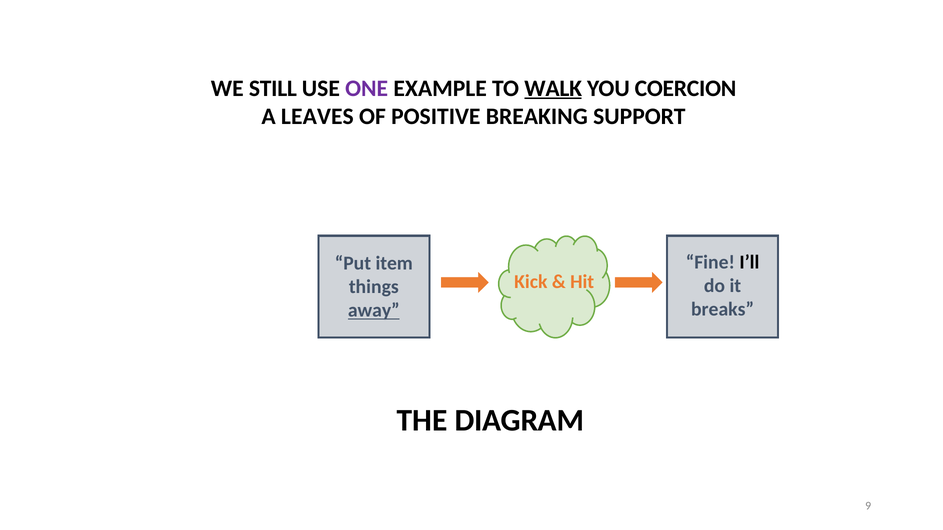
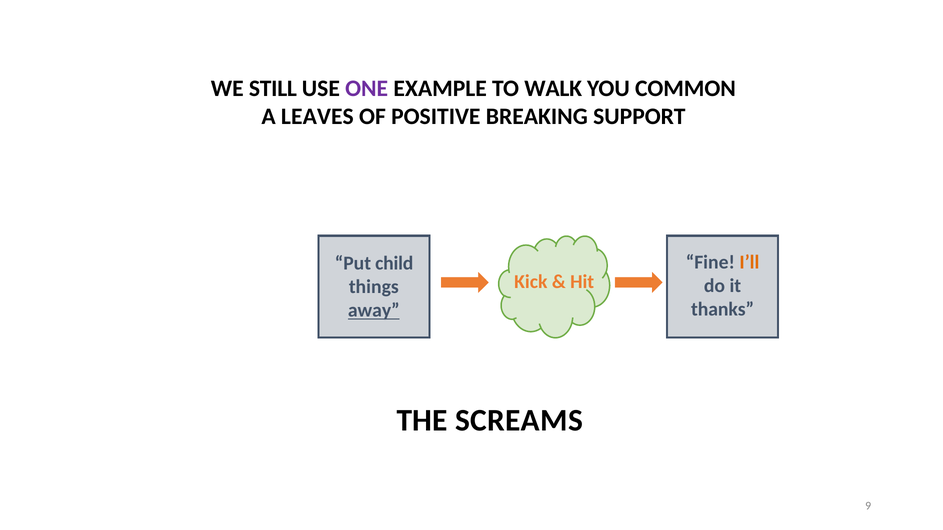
WALK underline: present -> none
COERCION: COERCION -> COMMON
I’ll colour: black -> orange
item: item -> child
breaks: breaks -> thanks
DIAGRAM: DIAGRAM -> SCREAMS
